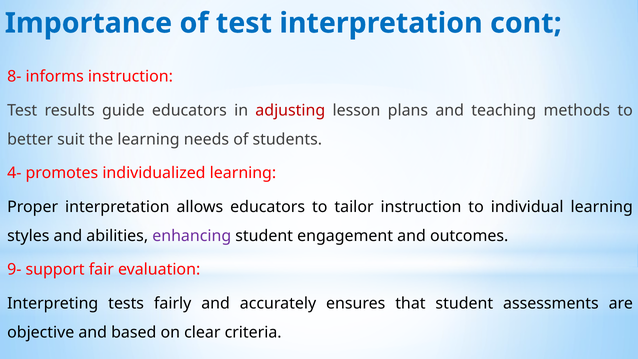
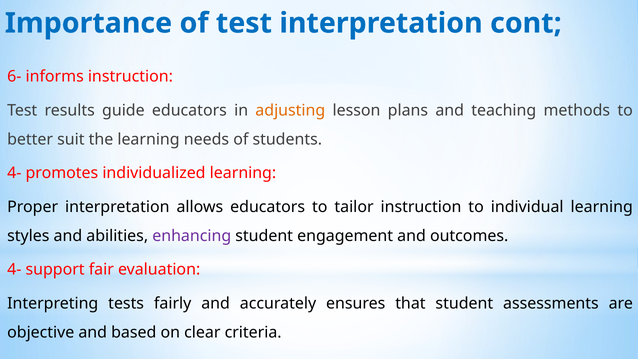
8-: 8- -> 6-
adjusting colour: red -> orange
9- at (14, 270): 9- -> 4-
